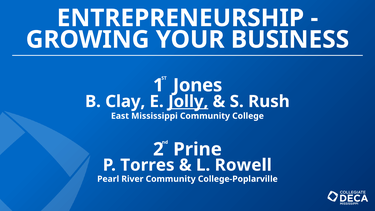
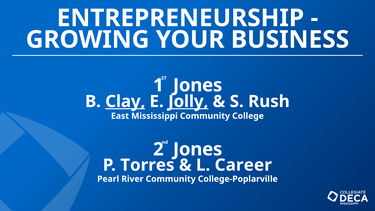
Clay underline: none -> present
2 Prine: Prine -> Jones
Rowell: Rowell -> Career
